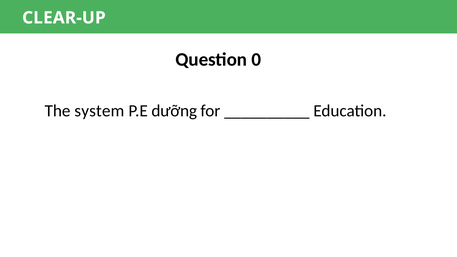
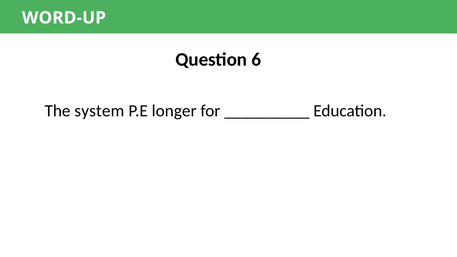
CLEAR-UP: CLEAR-UP -> WORD-UP
0: 0 -> 6
dưỡng: dưỡng -> longer
